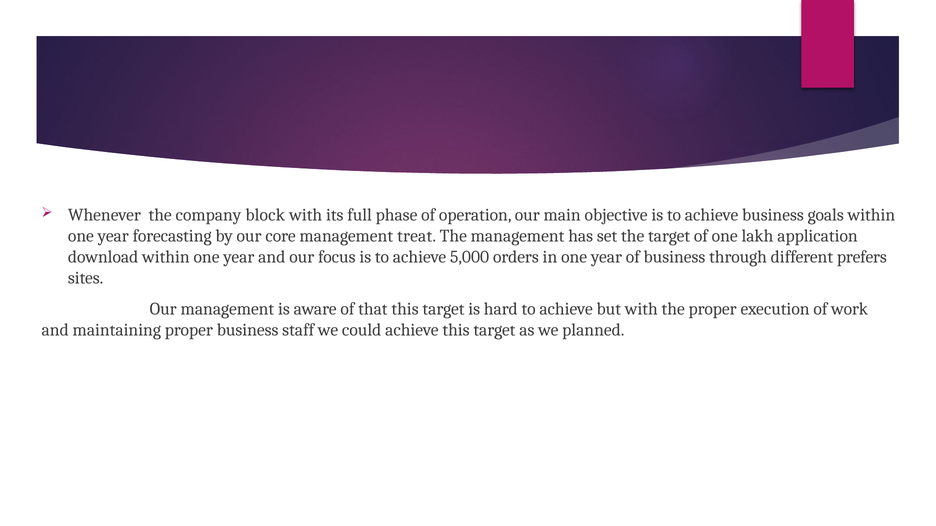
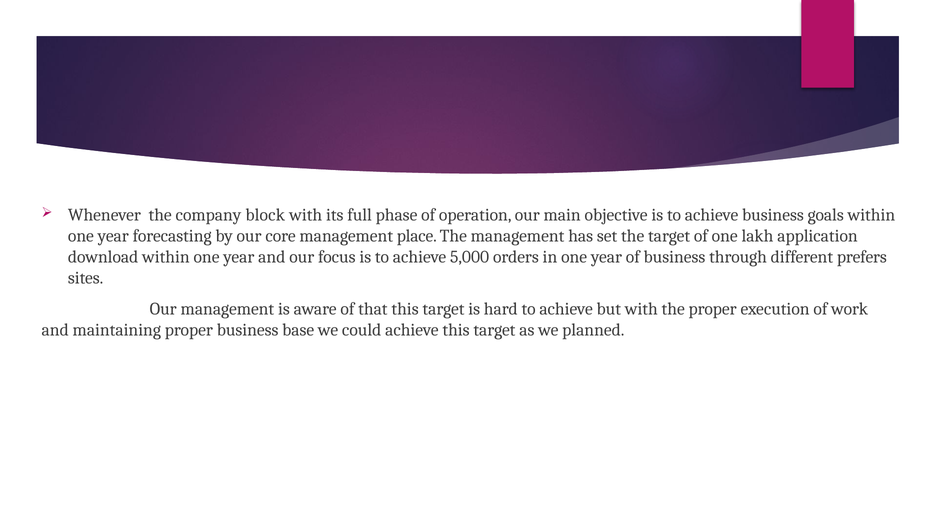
treat: treat -> place
staff: staff -> base
